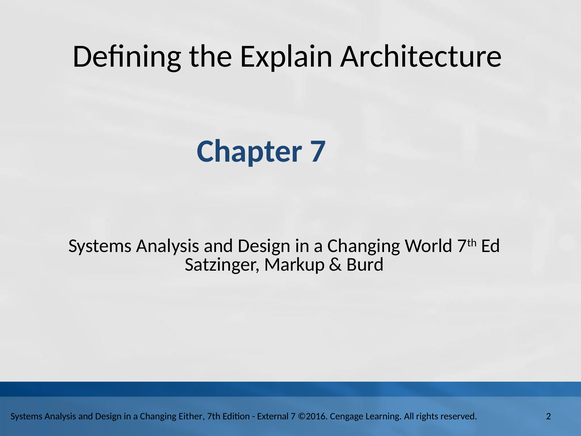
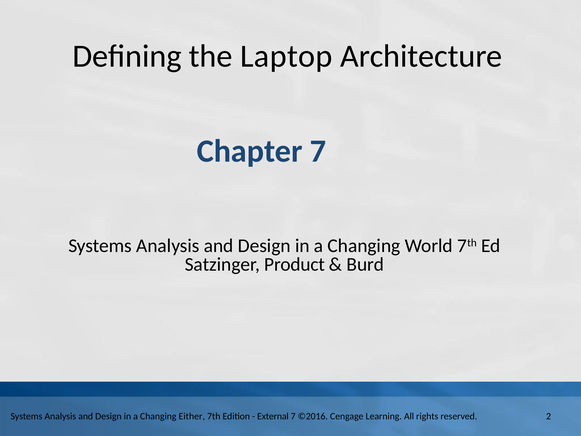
Explain: Explain -> Laptop
Markup: Markup -> Product
